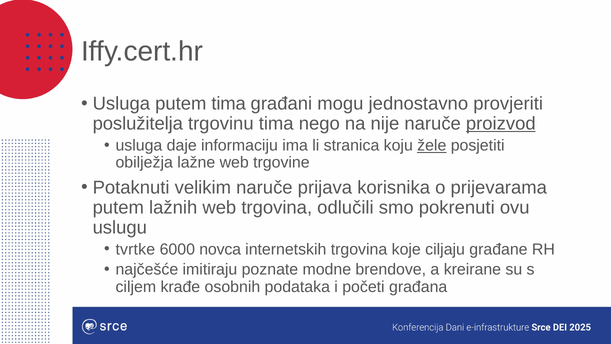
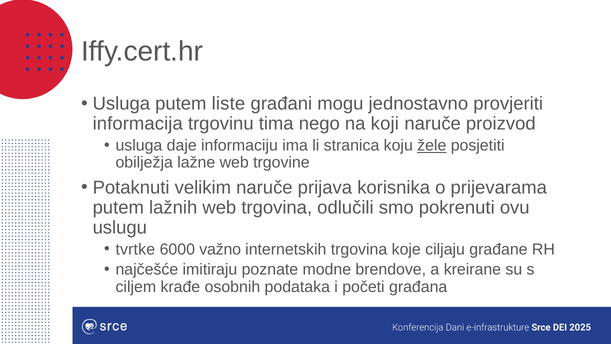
putem tima: tima -> liste
poslužitelja: poslužitelja -> informacija
nije: nije -> koji
proizvod underline: present -> none
novca: novca -> važno
